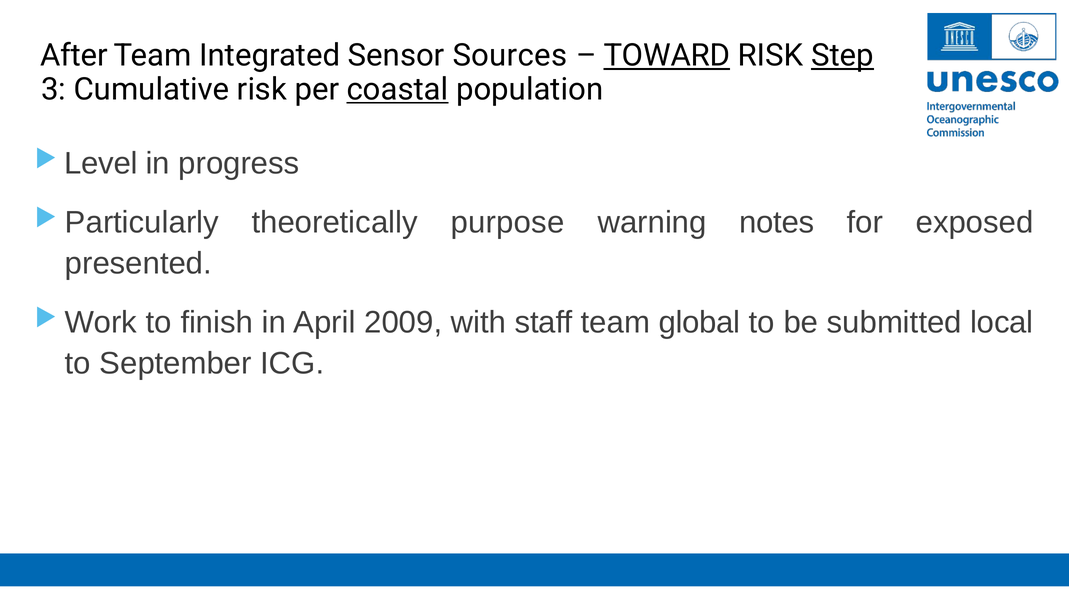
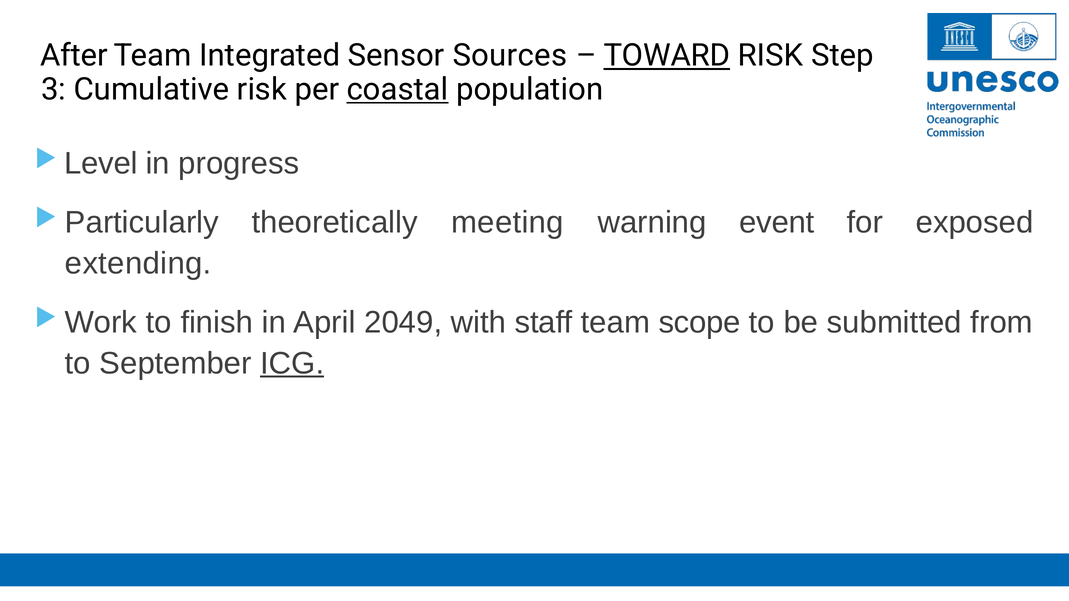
Step underline: present -> none
purpose: purpose -> meeting
notes: notes -> event
presented: presented -> extending
2009: 2009 -> 2049
global: global -> scope
local: local -> from
ICG underline: none -> present
